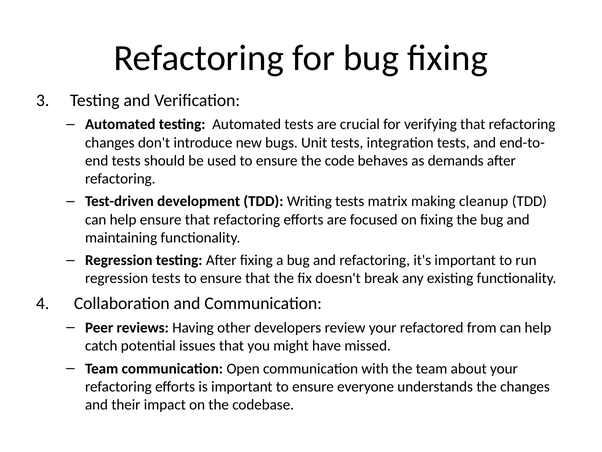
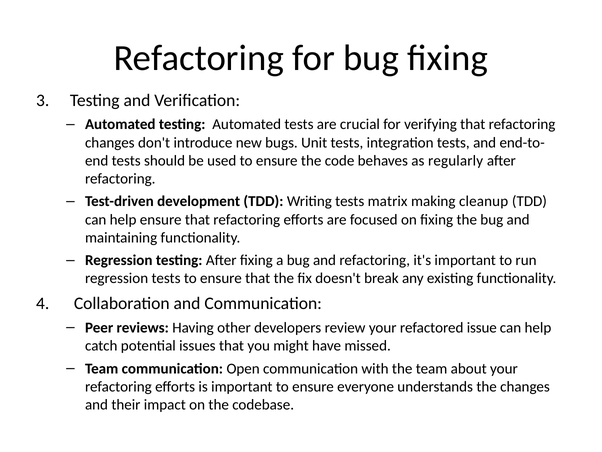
demands: demands -> regularly
from: from -> issue
